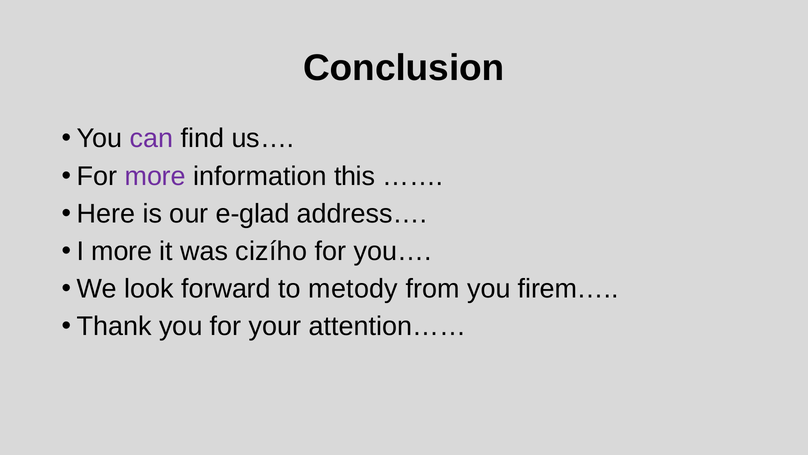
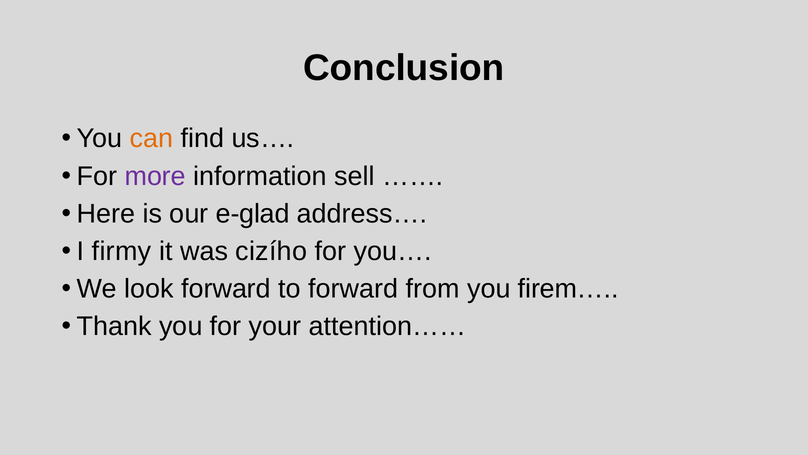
can colour: purple -> orange
this: this -> sell
I more: more -> firmy
to metody: metody -> forward
